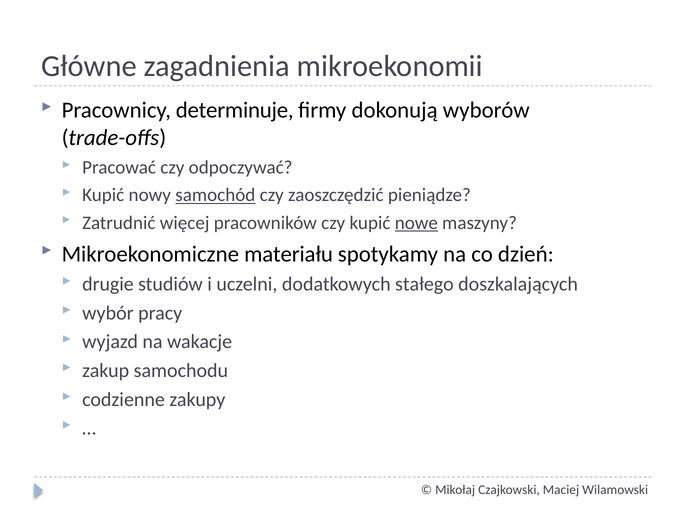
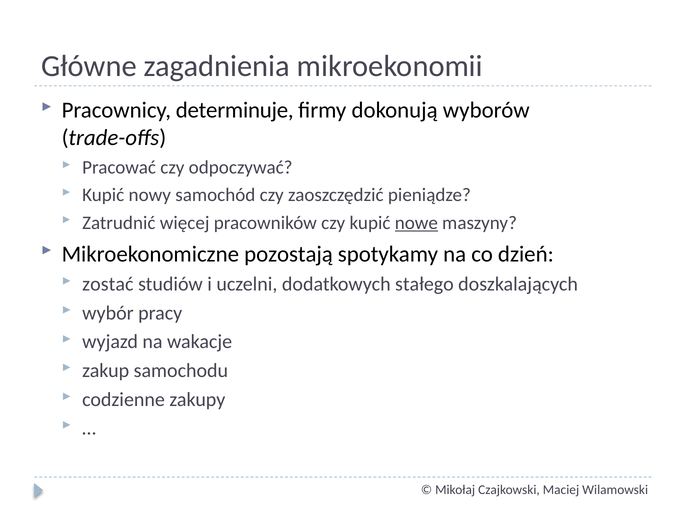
samochód underline: present -> none
materiału: materiału -> pozostają
drugie: drugie -> zostać
